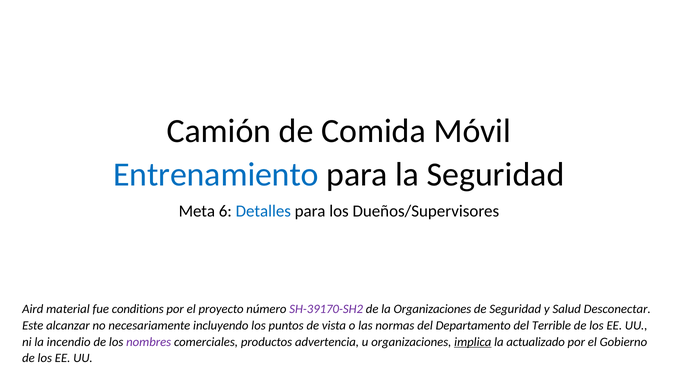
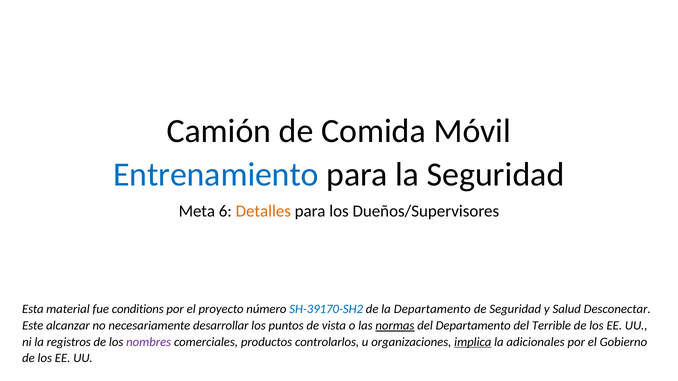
Detalles colour: blue -> orange
Aird: Aird -> Esta
SH-39170-SH2 colour: purple -> blue
la Organizaciones: Organizaciones -> Departamento
incluyendo: incluyendo -> desarrollar
normas underline: none -> present
incendio: incendio -> registros
advertencia: advertencia -> controlarlos
actualizado: actualizado -> adicionales
